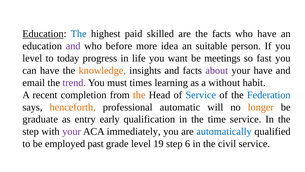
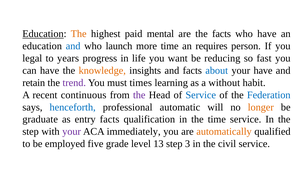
The at (79, 34) colour: blue -> orange
skilled: skilled -> mental
and at (73, 46) colour: purple -> blue
before: before -> launch
more idea: idea -> time
suitable: suitable -> requires
level at (32, 58): level -> legal
today: today -> years
meetings: meetings -> reducing
about colour: purple -> blue
email: email -> retain
completion: completion -> continuous
the at (139, 95) colour: orange -> purple
henceforth colour: orange -> blue
entry early: early -> facts
automatically colour: blue -> orange
past: past -> five
19: 19 -> 13
6: 6 -> 3
